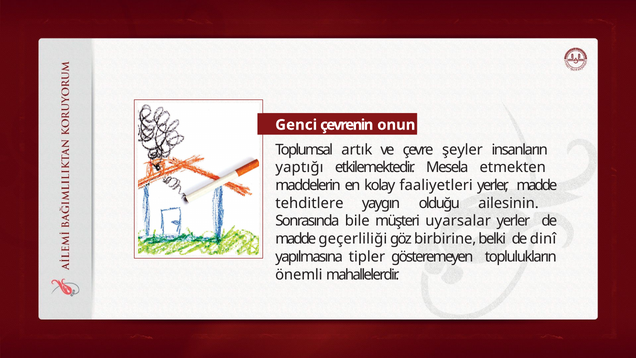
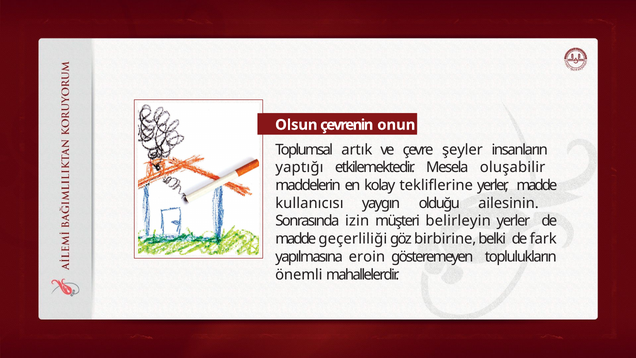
Genci: Genci -> Olsun
etmekten: etmekten -> oluşabilir
faaliyetleri: faaliyetleri -> tekliflerine
tehditlere: tehditlere -> kullanıcısı
bile: bile -> izin
uyarsalar: uyarsalar -> belirleyin
dinî: dinî -> fark
tipler: tipler -> eroin
